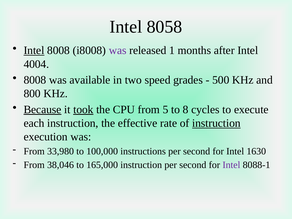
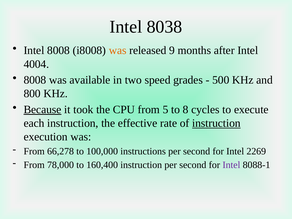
8058: 8058 -> 8038
Intel at (34, 50) underline: present -> none
was at (118, 50) colour: purple -> orange
1: 1 -> 9
took underline: present -> none
33,980: 33,980 -> 66,278
1630: 1630 -> 2269
38,046: 38,046 -> 78,000
165,000: 165,000 -> 160,400
